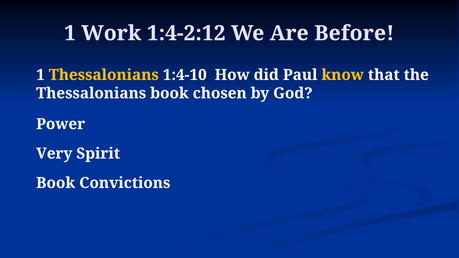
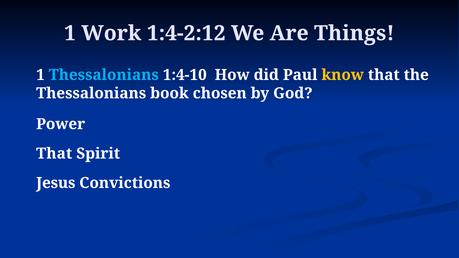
Before: Before -> Things
Thessalonians at (104, 75) colour: yellow -> light blue
Very at (54, 154): Very -> That
Book at (56, 183): Book -> Jesus
